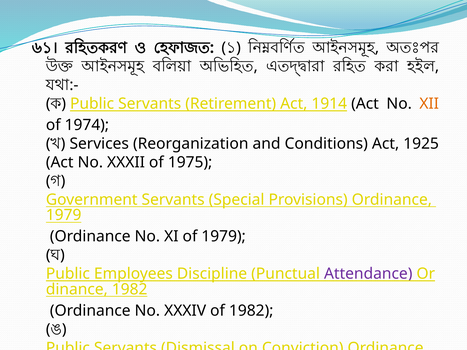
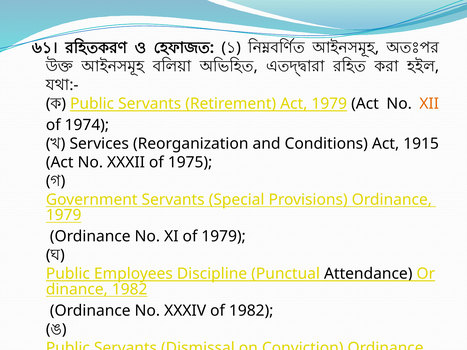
Act 1914: 1914 -> 1979
1925: 1925 -> 1915
Attendance colour: purple -> black
